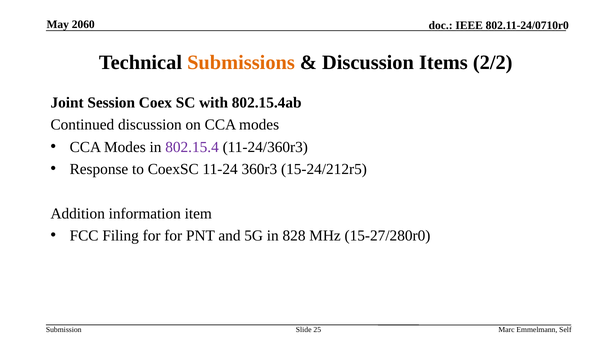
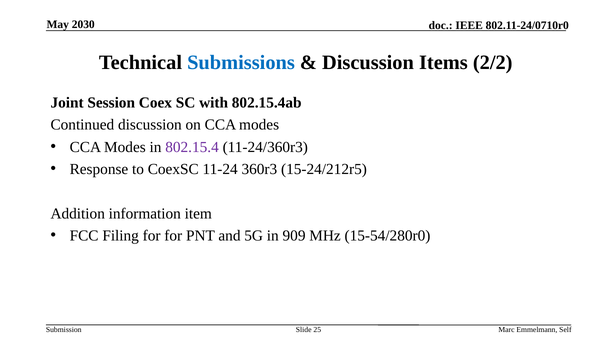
2060: 2060 -> 2030
Submissions colour: orange -> blue
828: 828 -> 909
15-27/280r0: 15-27/280r0 -> 15-54/280r0
